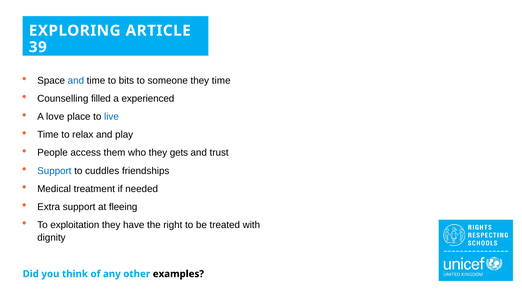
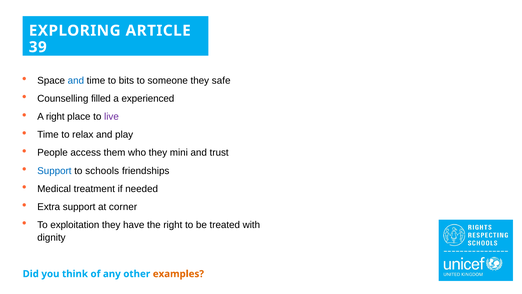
they time: time -> safe
A love: love -> right
live colour: blue -> purple
gets: gets -> mini
cuddles: cuddles -> schools
fleeing: fleeing -> corner
examples colour: black -> orange
